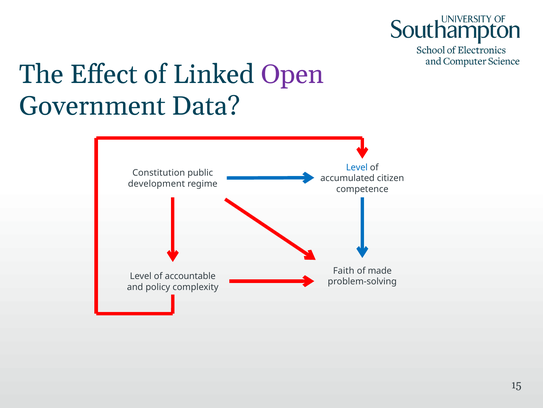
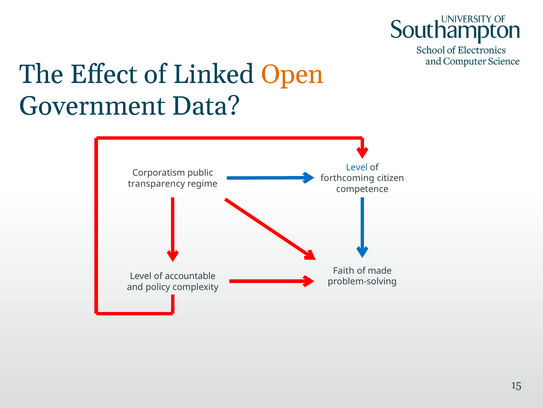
Open colour: purple -> orange
Constitution: Constitution -> Corporatism
accumulated: accumulated -> forthcoming
development: development -> transparency
